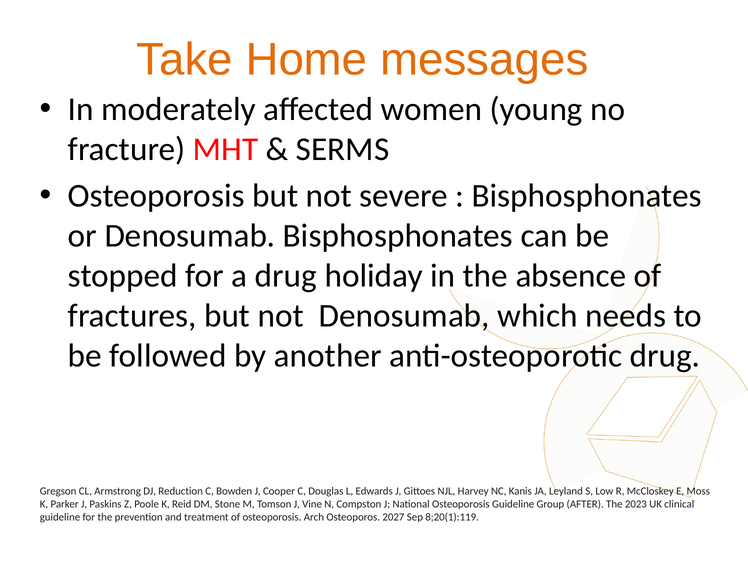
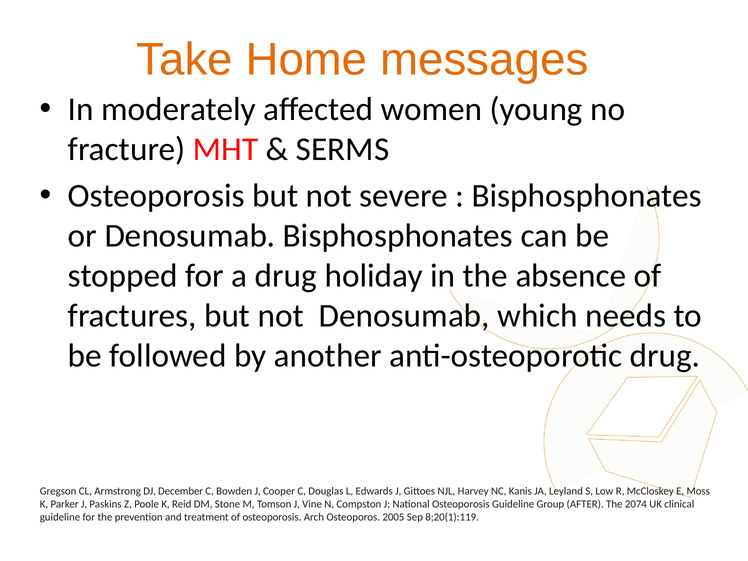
Reduction: Reduction -> December
2023: 2023 -> 2074
2027: 2027 -> 2005
